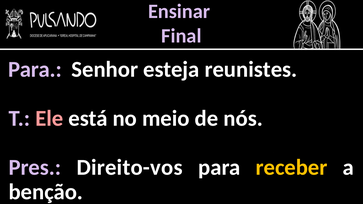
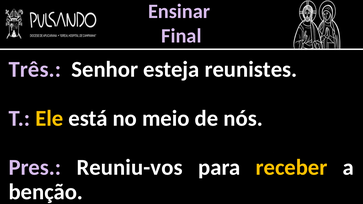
Para at (35, 70): Para -> Três
Ele colour: pink -> yellow
Direito-vos: Direito-vos -> Reuniu-vos
